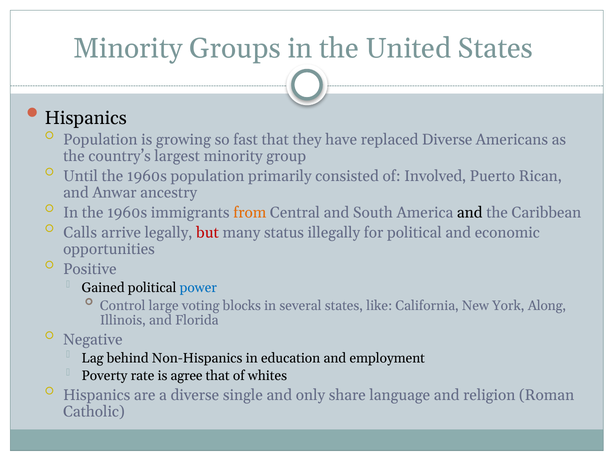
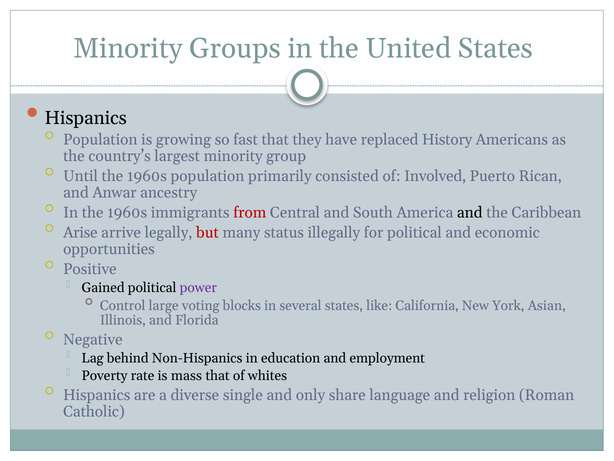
replaced Diverse: Diverse -> History
from colour: orange -> red
Calls: Calls -> Arise
power colour: blue -> purple
Along: Along -> Asian
agree: agree -> mass
